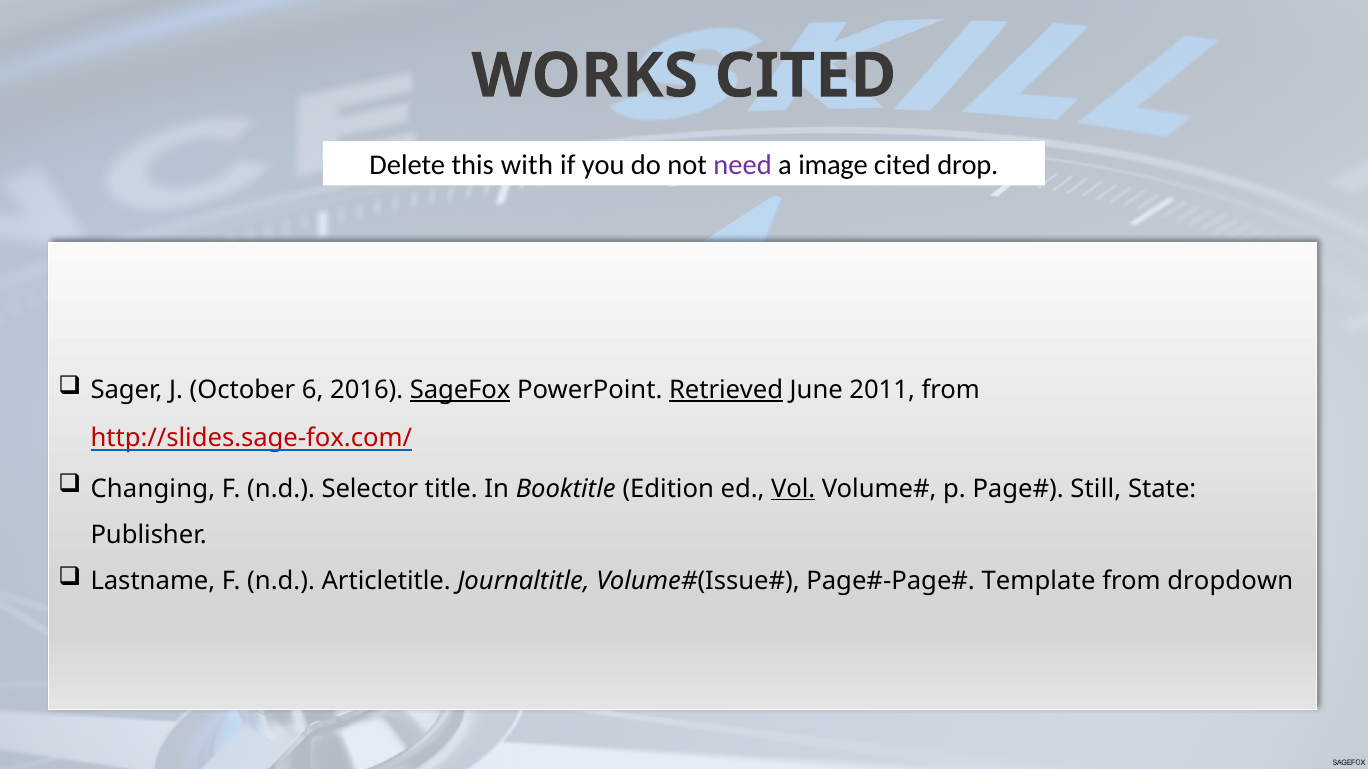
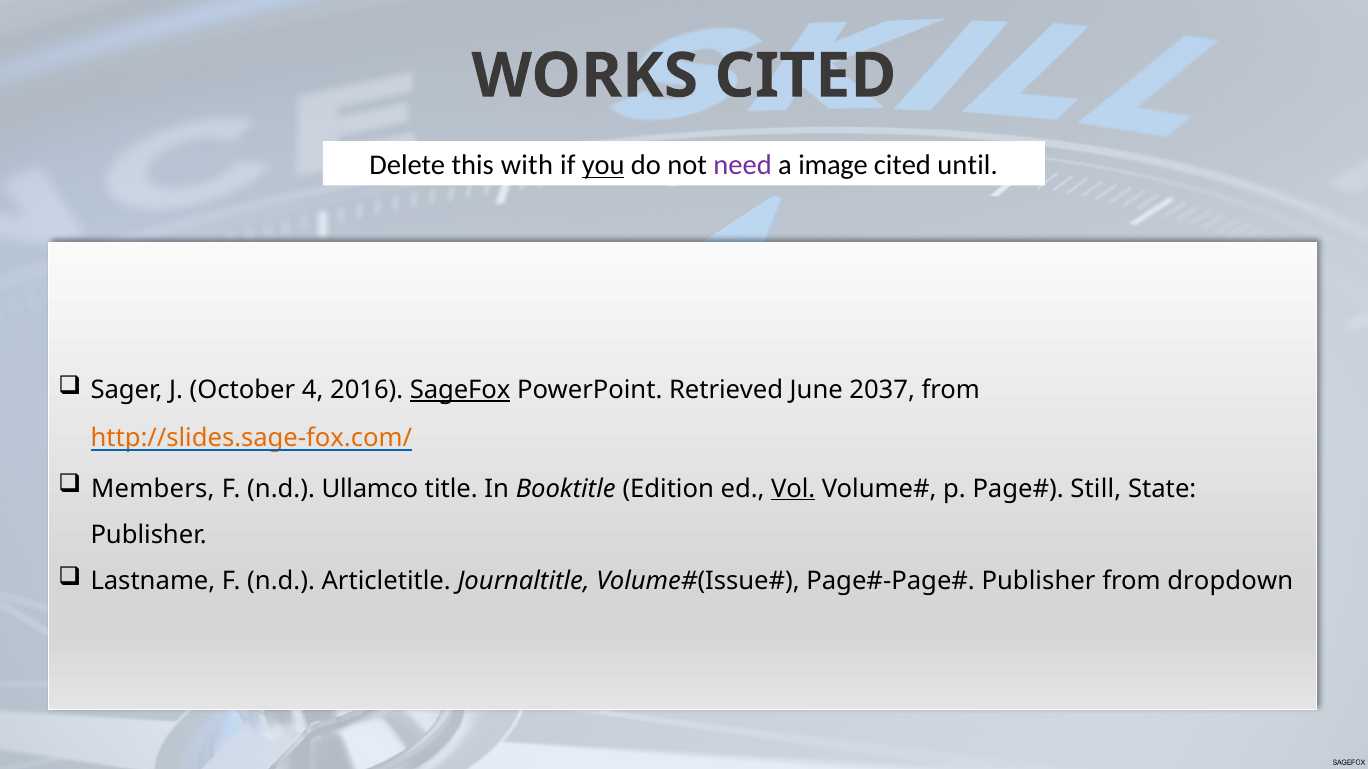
you underline: none -> present
drop: drop -> until
6: 6 -> 4
Retrieved underline: present -> none
2011: 2011 -> 2037
http://slides.sage-fox.com/ colour: red -> orange
Changing: Changing -> Members
Selector: Selector -> Ullamco
Template at (1038, 581): Template -> Publisher
